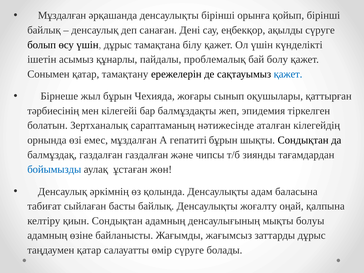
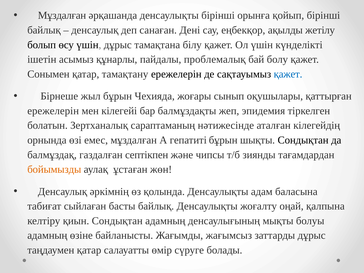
ақылды сүруге: сүруге -> жетілу
тәрбиесінің at (53, 111): тәрбиесінің -> ережелерін
газдалған газдалған: газдалған -> септікпен
бойымызды colour: blue -> orange
